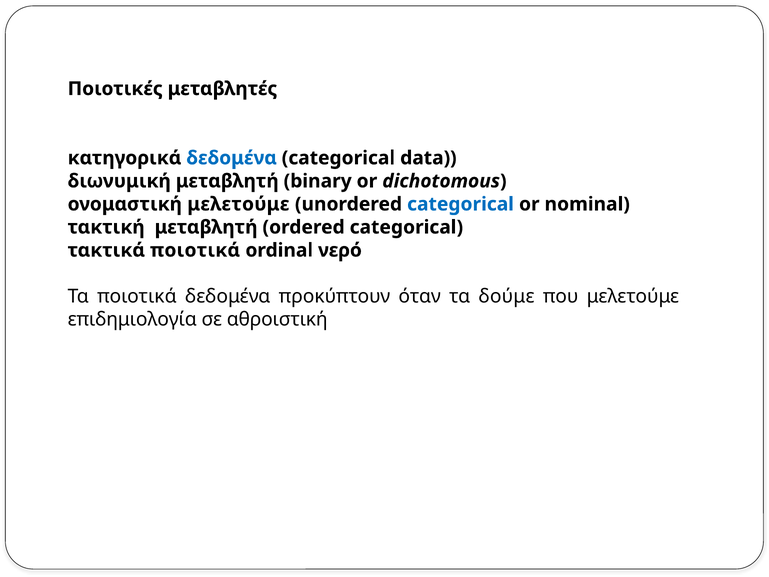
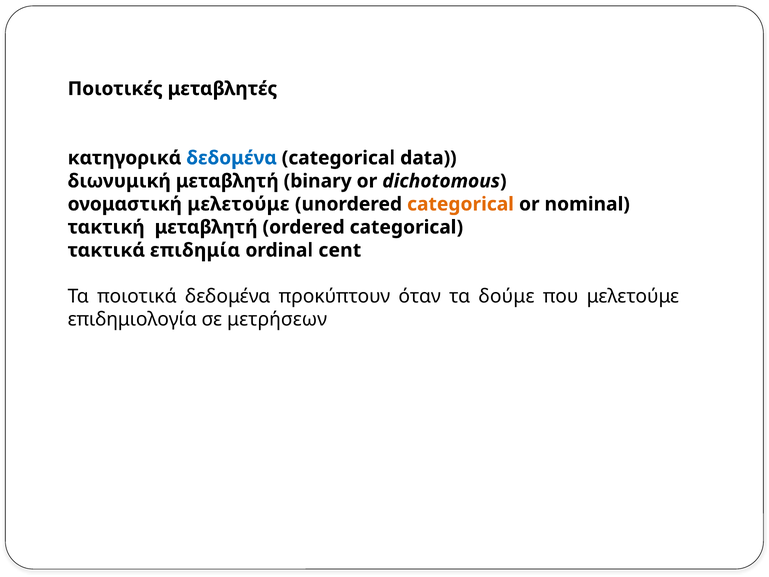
categorical at (461, 204) colour: blue -> orange
τακτικά ποιοτικά: ποιοτικά -> επιδημία
νερό: νερό -> cent
αθροιστική: αθροιστική -> μετρήσεων
